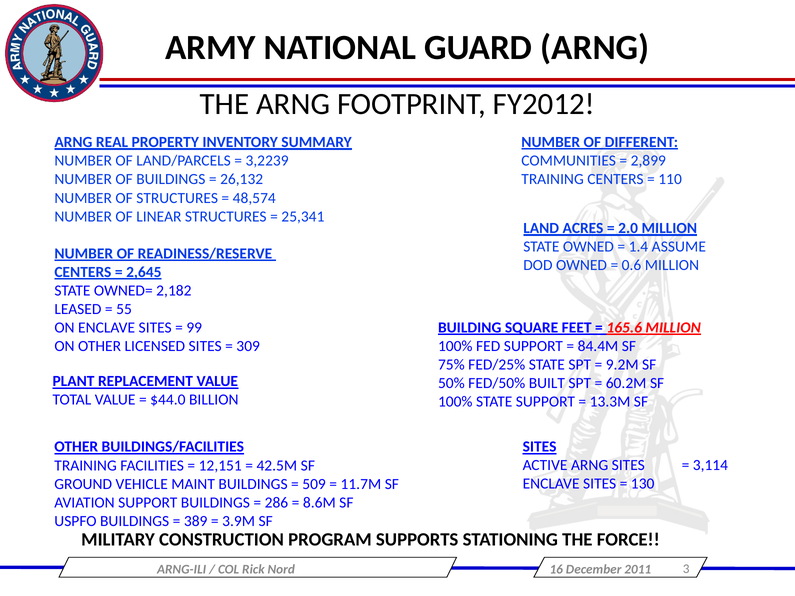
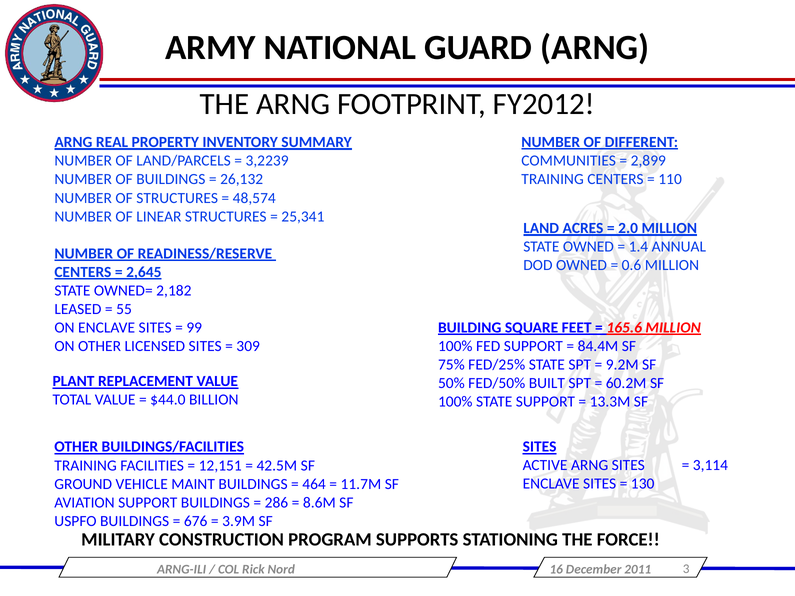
ASSUME: ASSUME -> ANNUAL
509: 509 -> 464
389: 389 -> 676
